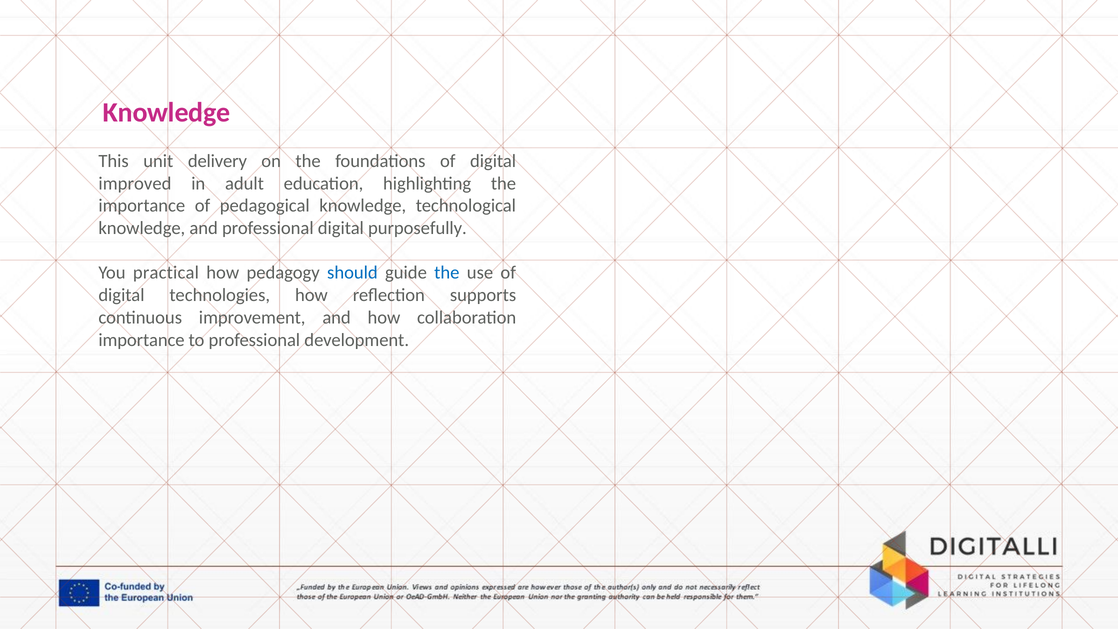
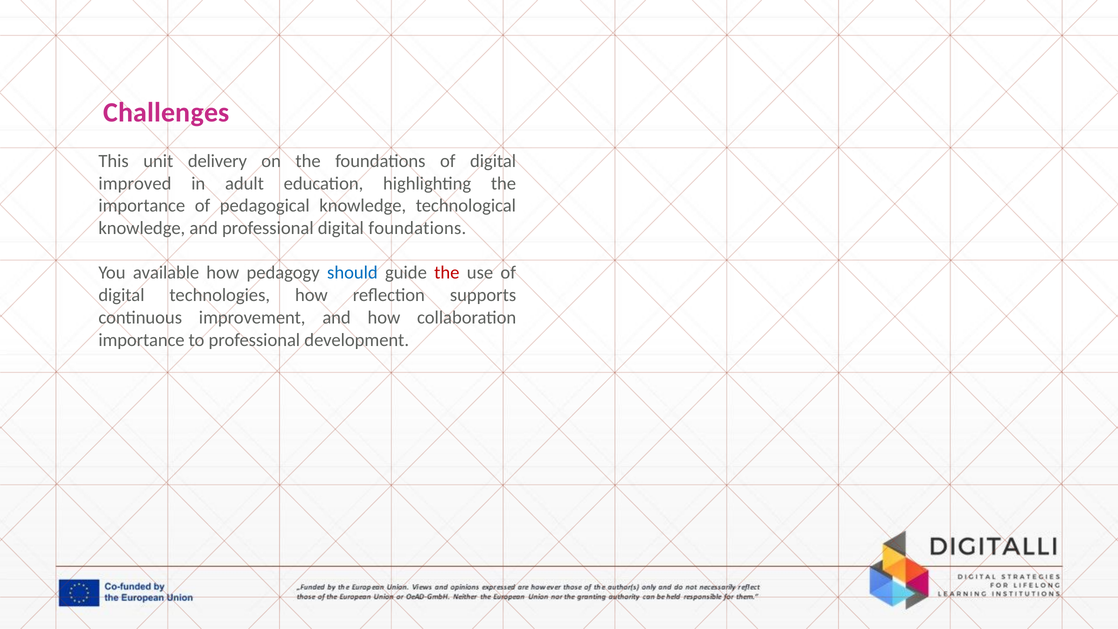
Knowledge at (167, 112): Knowledge -> Challenges
digital purposefully: purposefully -> foundations
practical: practical -> available
the at (447, 273) colour: blue -> red
